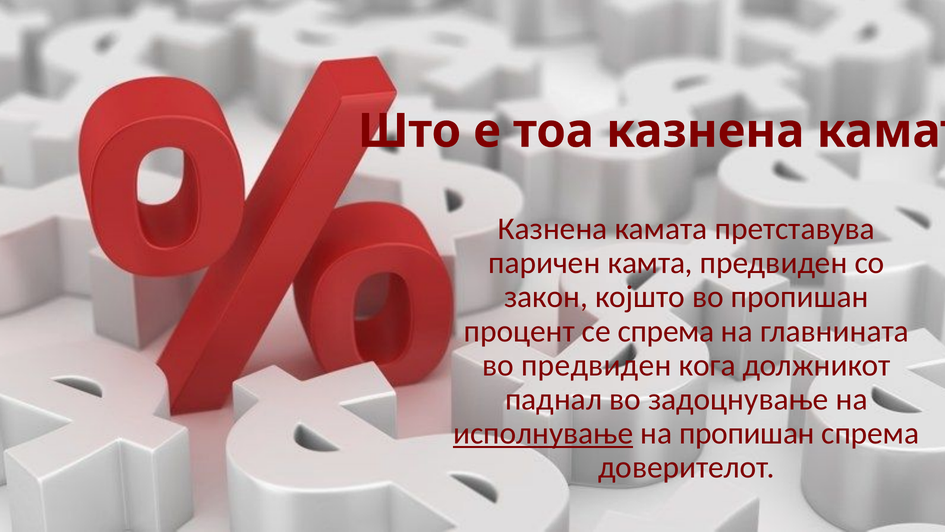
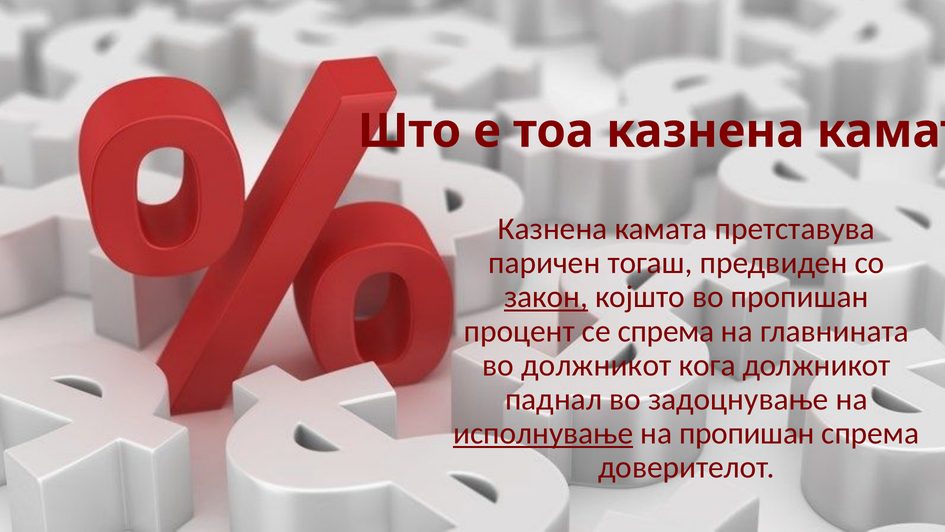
камта: камта -> тогаш
закон underline: none -> present
во предвиден: предвиден -> должникот
